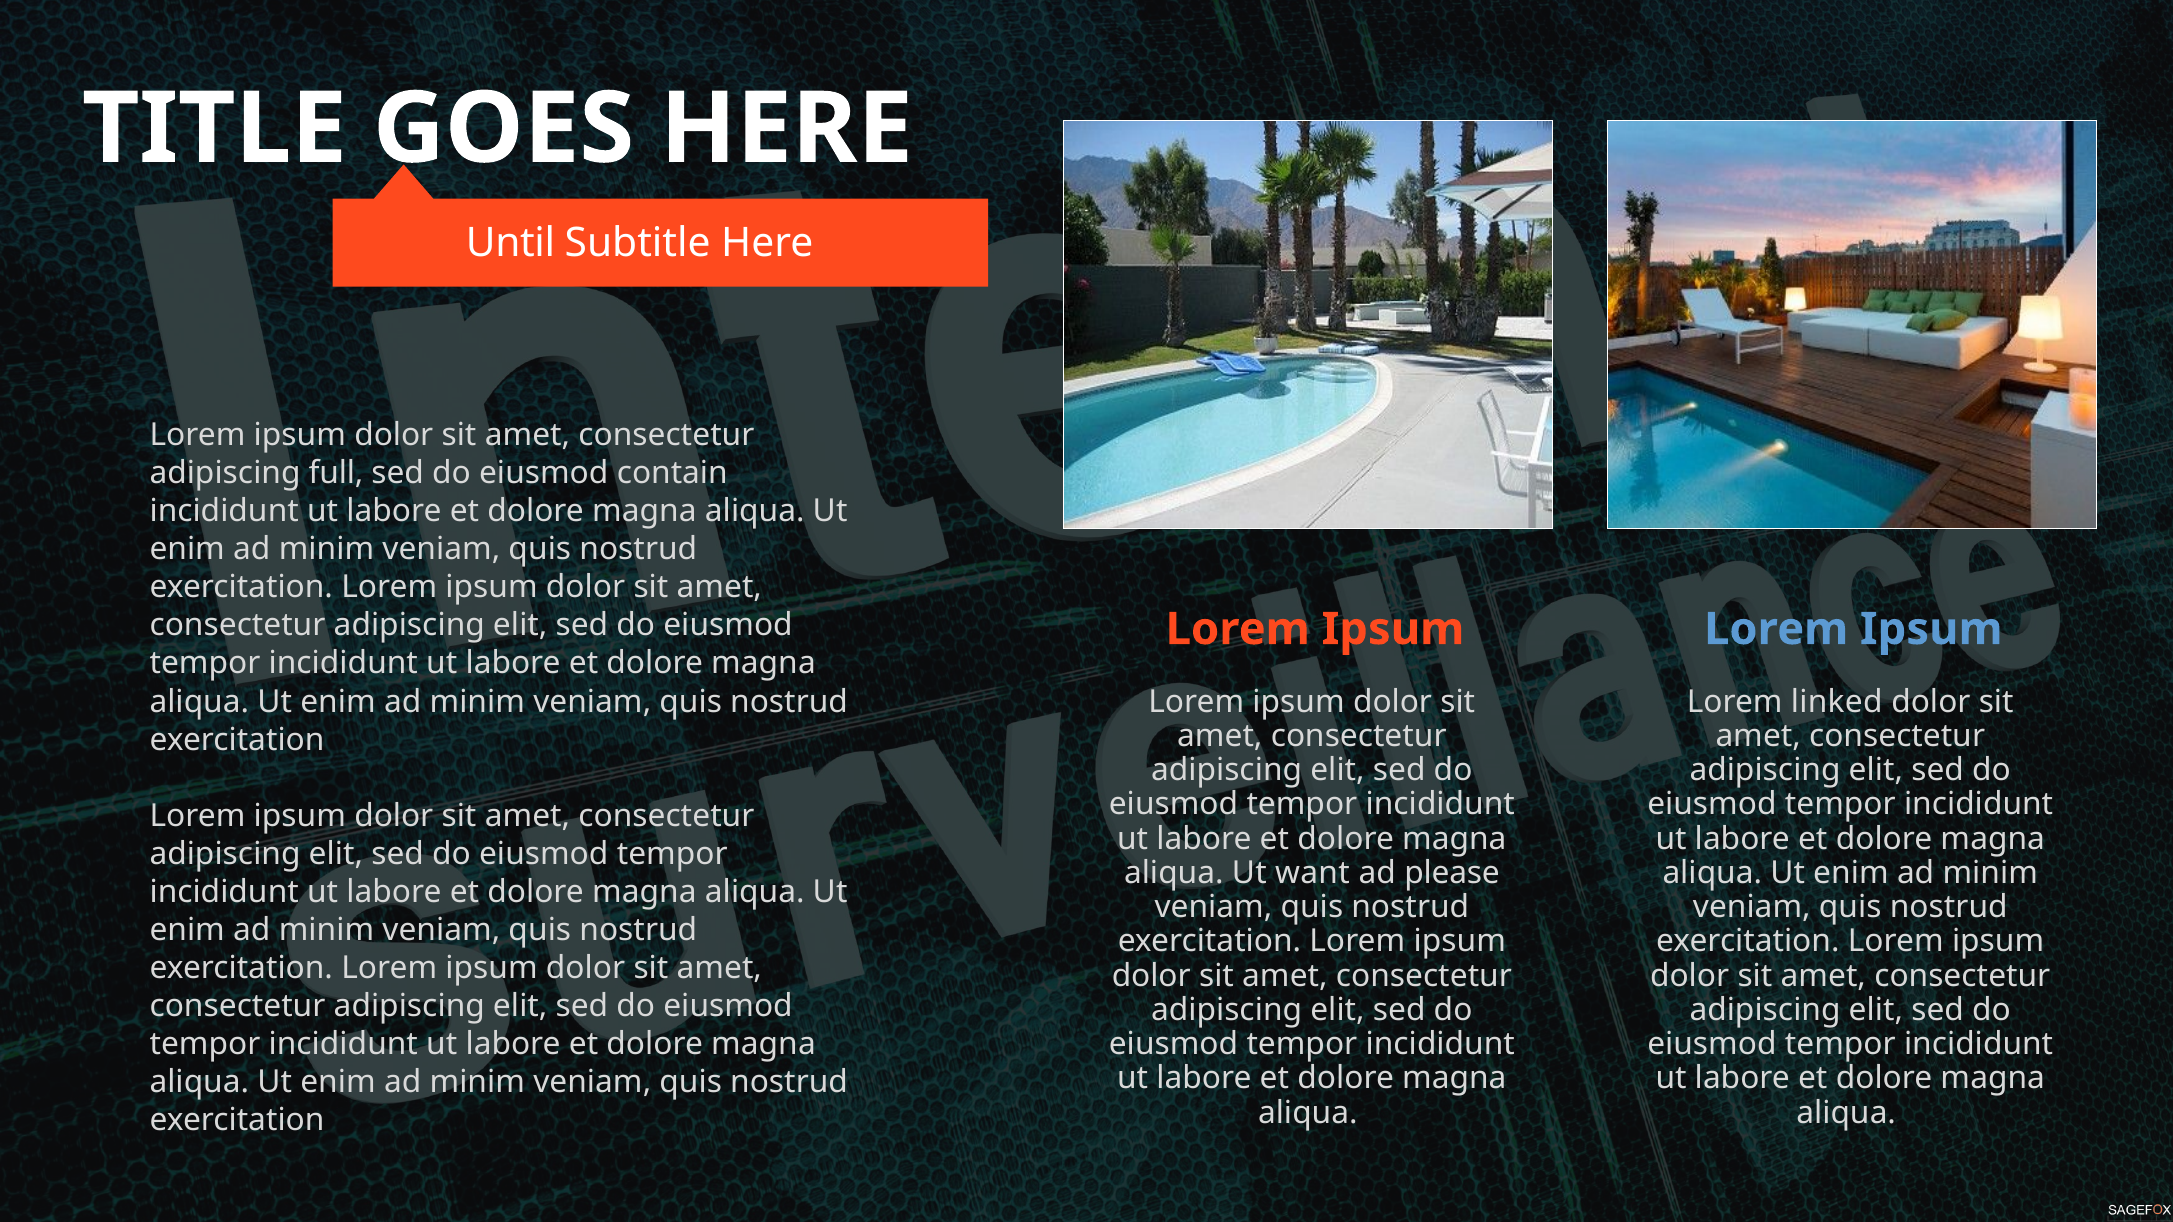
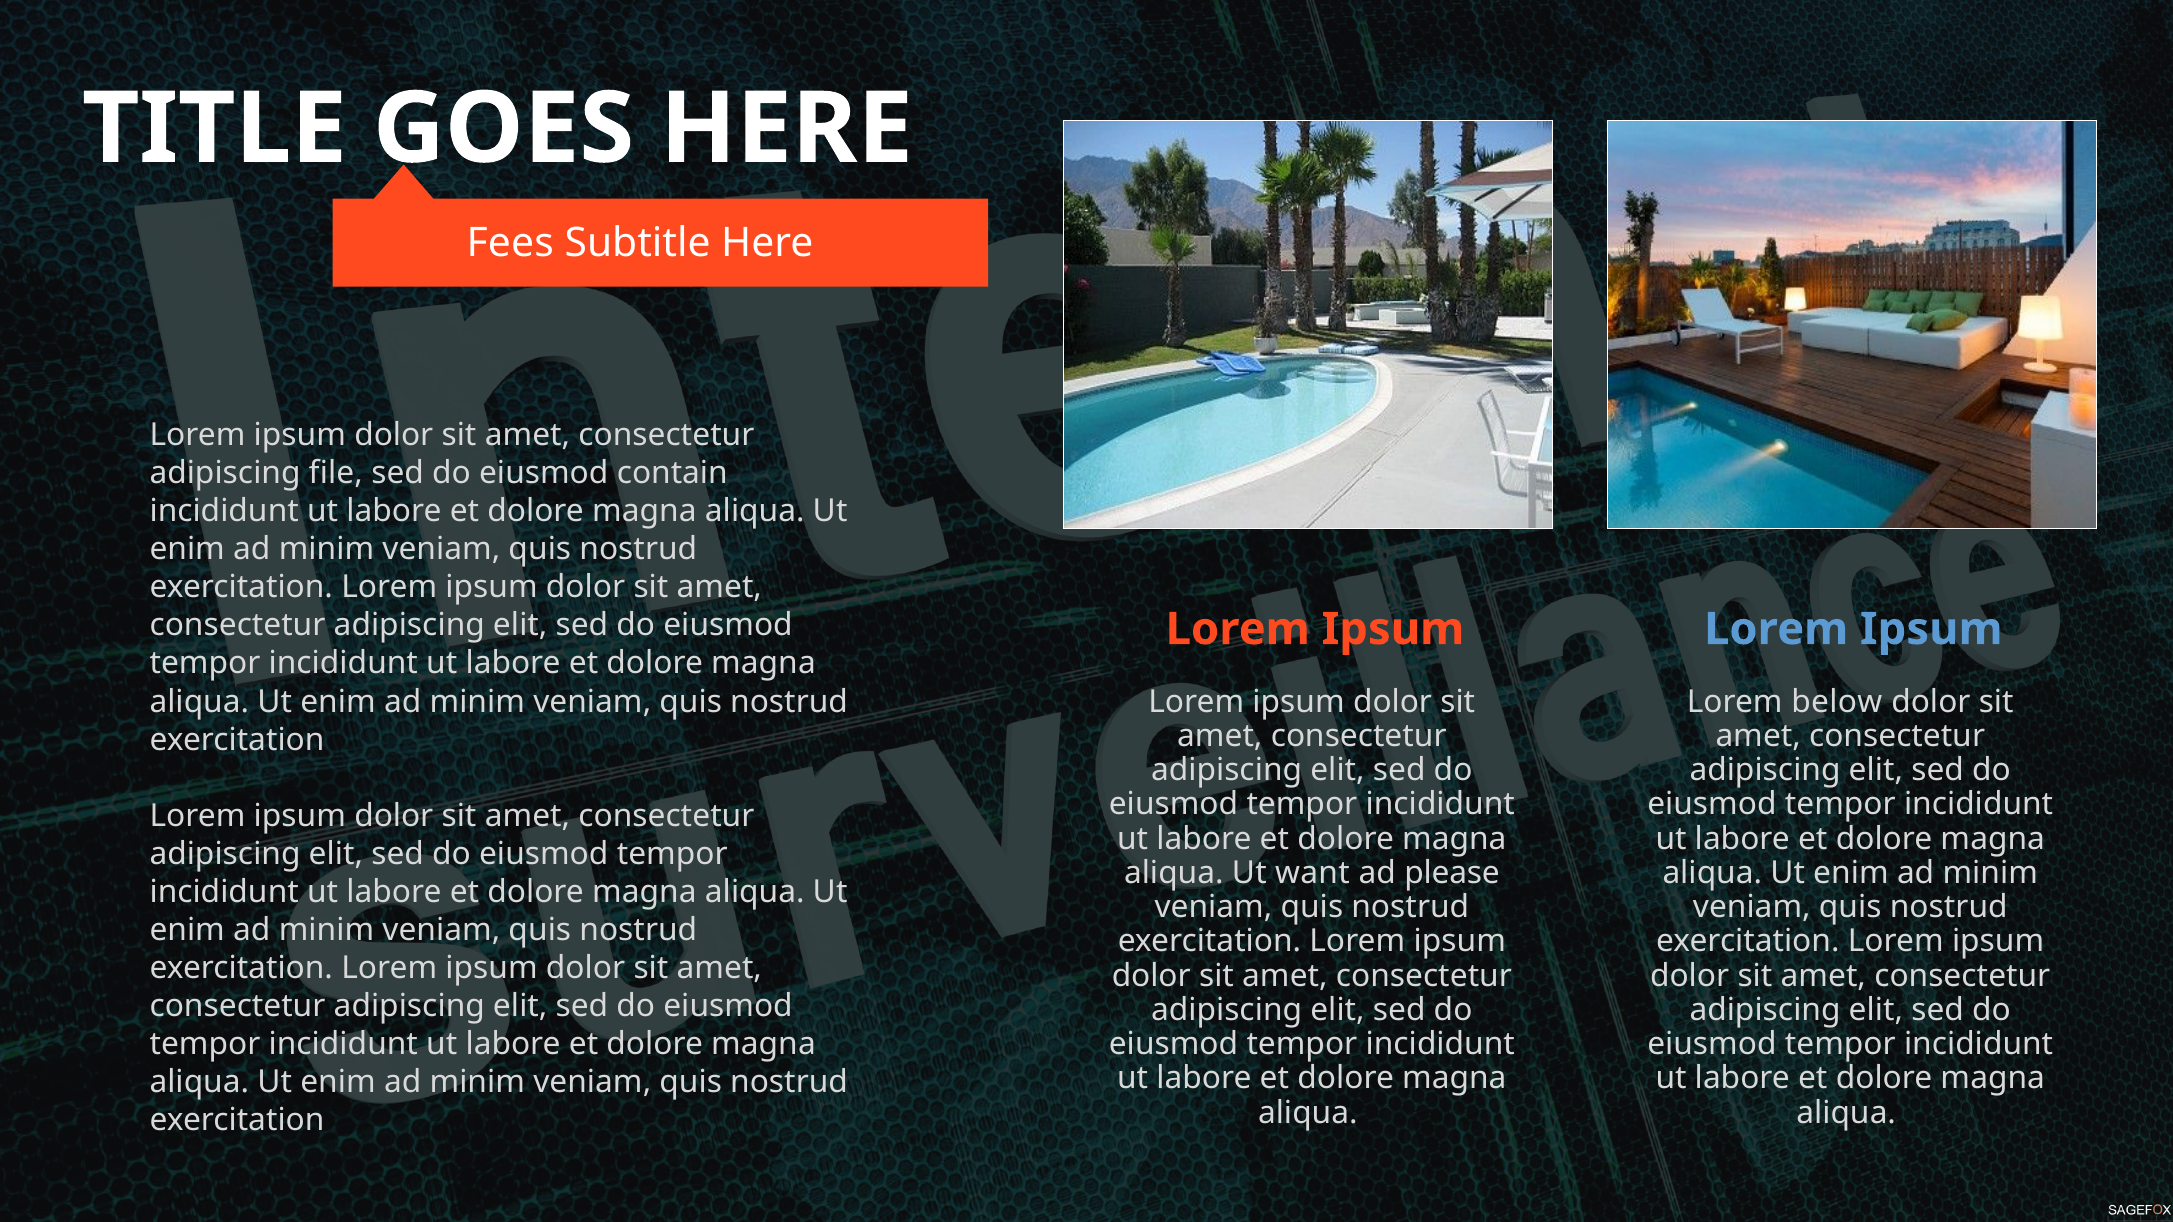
Until: Until -> Fees
full: full -> file
linked: linked -> below
